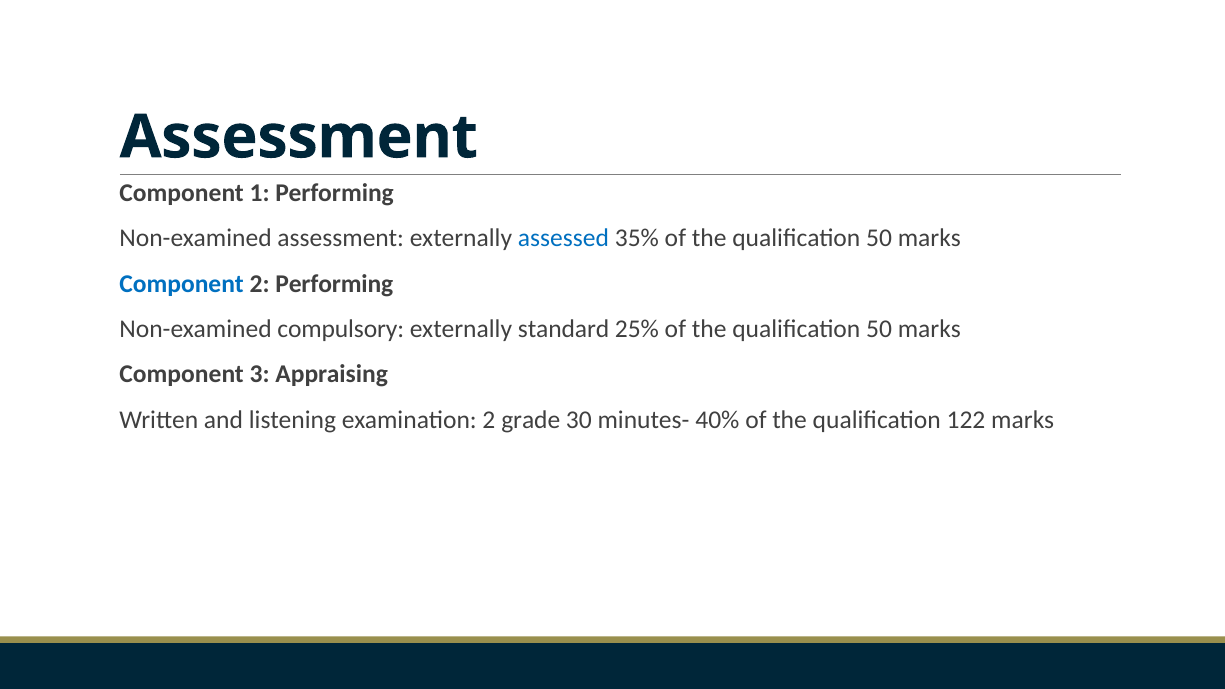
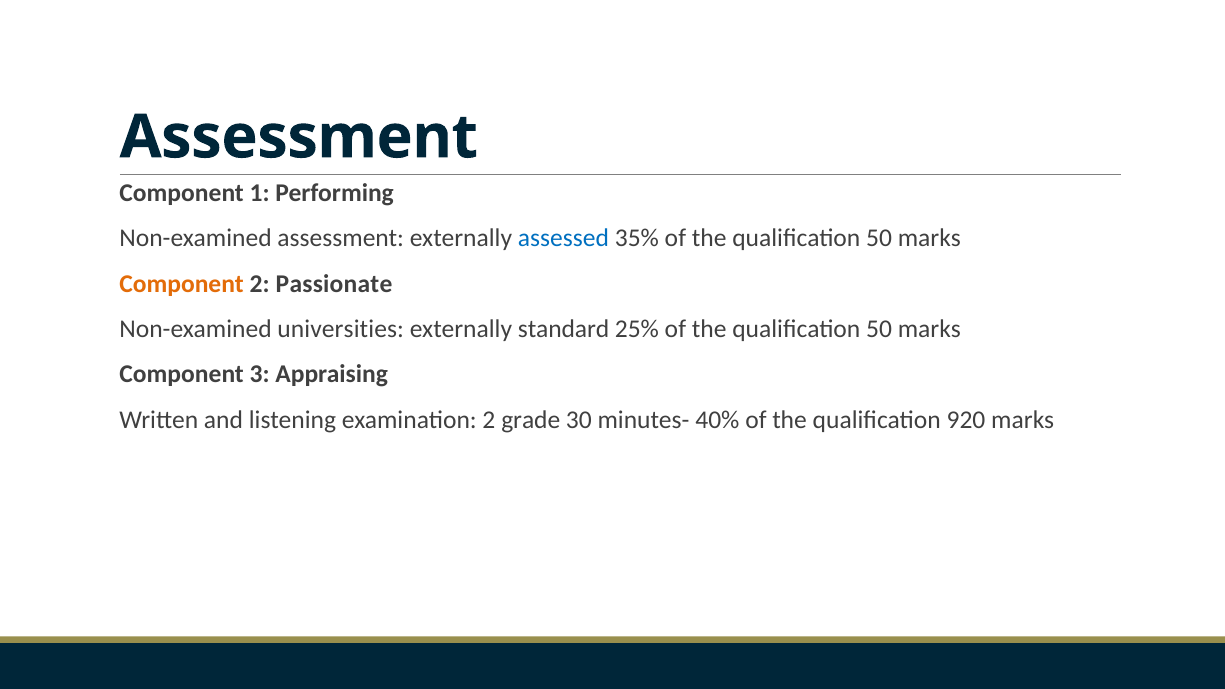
Component at (182, 284) colour: blue -> orange
2 Performing: Performing -> Passionate
compulsory: compulsory -> universities
122: 122 -> 920
